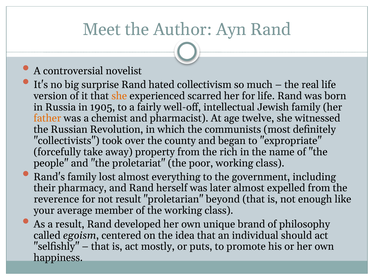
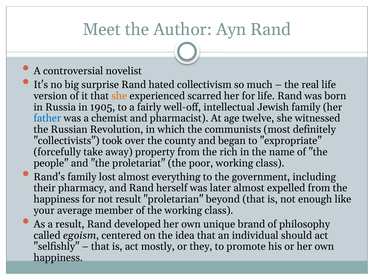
father colour: orange -> blue
reverence at (56, 200): reverence -> happiness
puts: puts -> they
